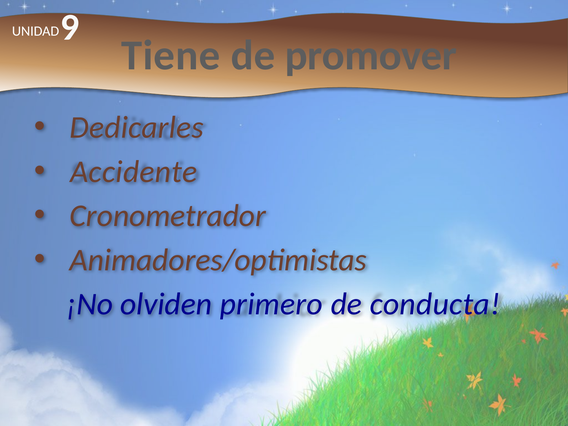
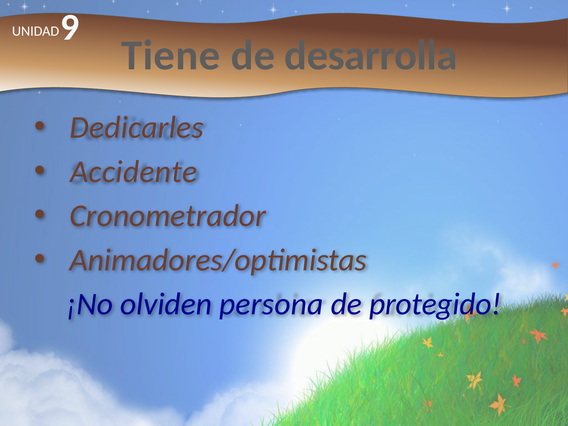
promover: promover -> desarrolla
primero: primero -> persona
conducta: conducta -> protegido
